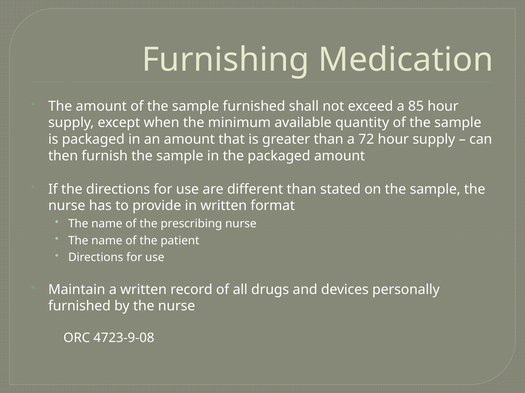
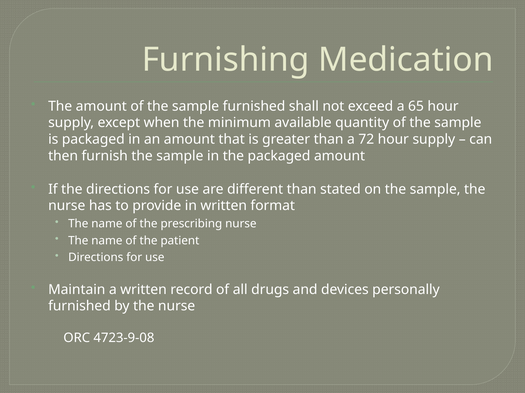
85: 85 -> 65
